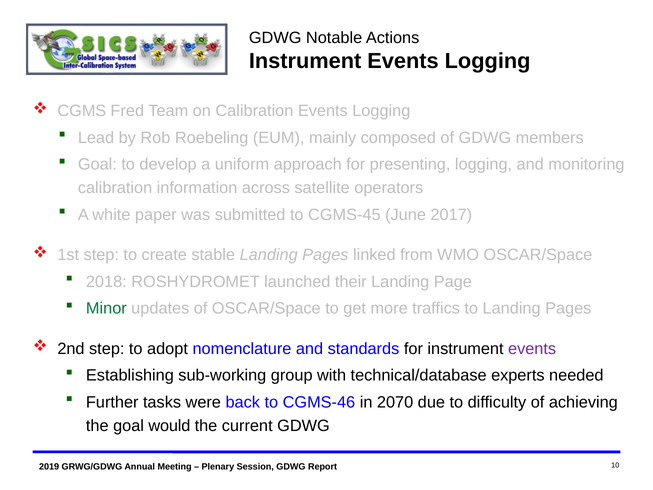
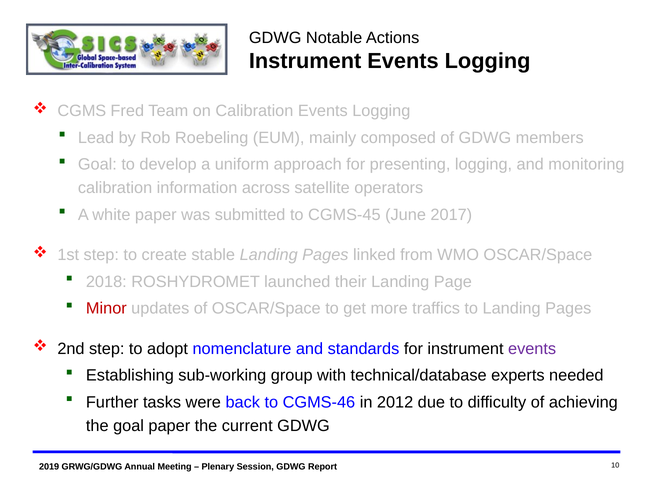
Minor colour: green -> red
2070: 2070 -> 2012
goal would: would -> paper
